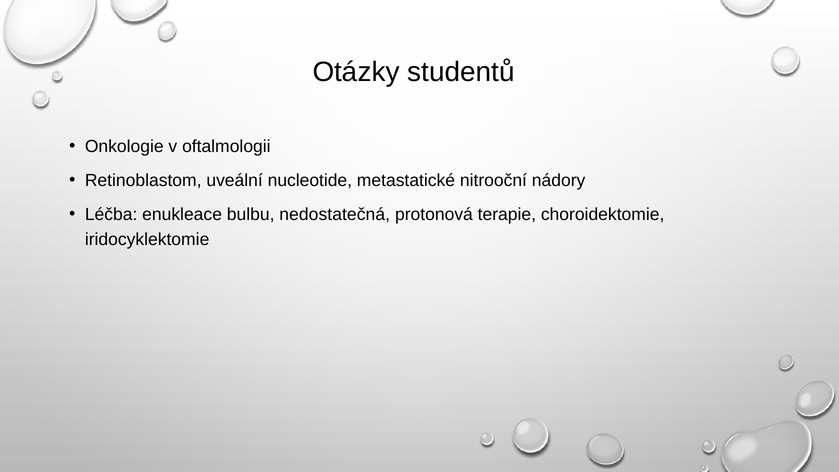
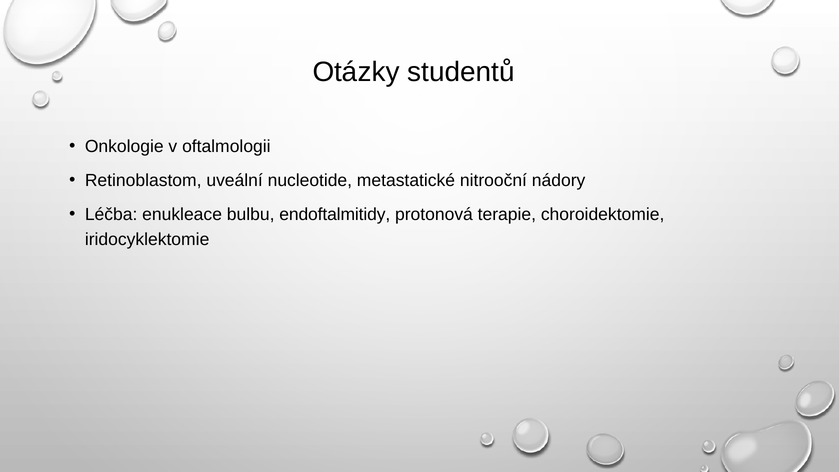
nedostatečná: nedostatečná -> endoftalmitidy
